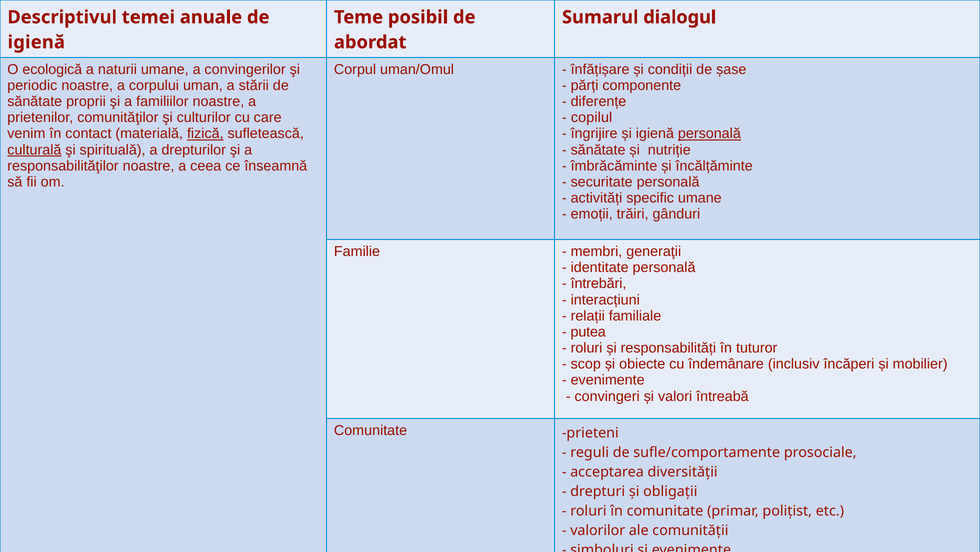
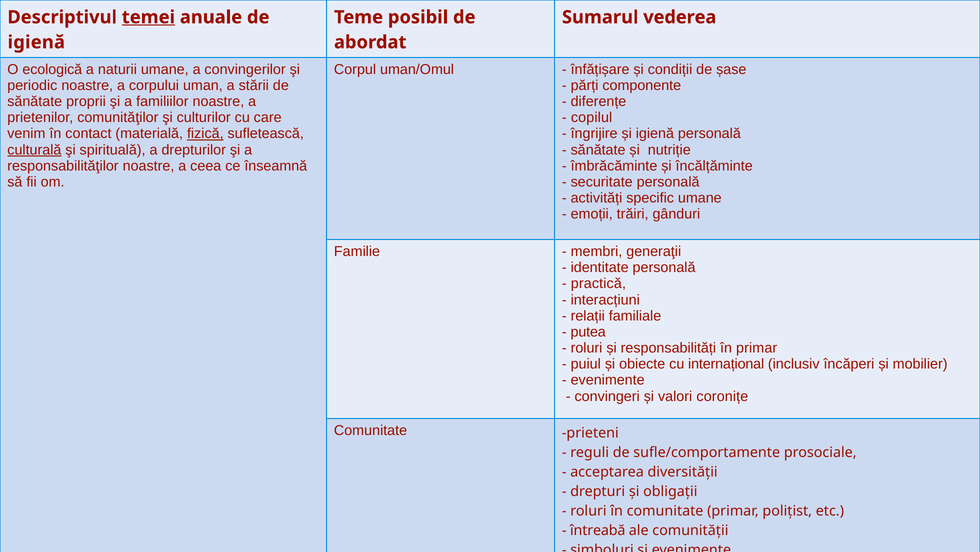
temei underline: none -> present
dialogul: dialogul -> vederea
personală at (709, 134) underline: present -> none
întrebări: întrebări -> practică
în tuturor: tuturor -> primar
scop: scop -> puiul
îndemânare: îndemânare -> internațional
întreabă: întreabă -> coronițe
valorilor: valorilor -> întreabă
